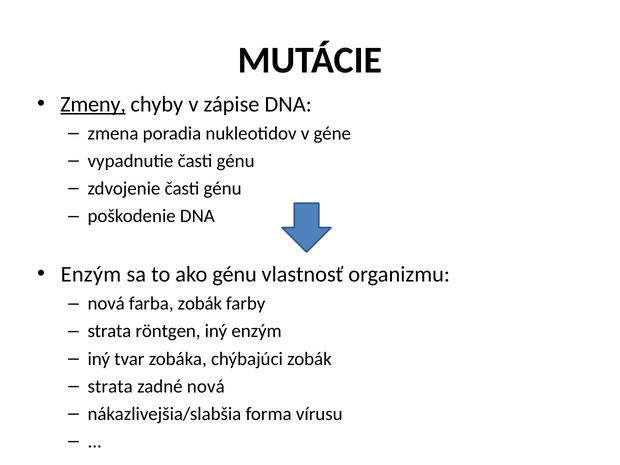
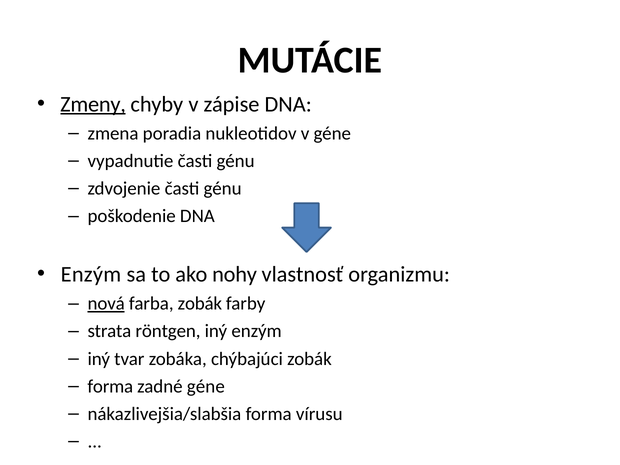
ako génu: génu -> nohy
nová at (106, 304) underline: none -> present
strata at (110, 386): strata -> forma
zadné nová: nová -> géne
